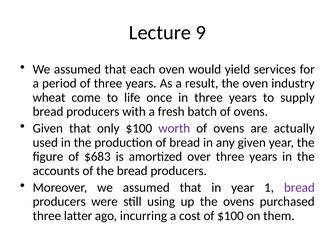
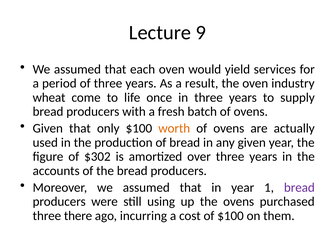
worth colour: purple -> orange
$683: $683 -> $302
latter: latter -> there
